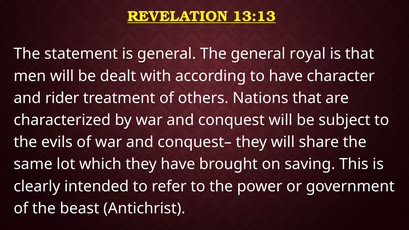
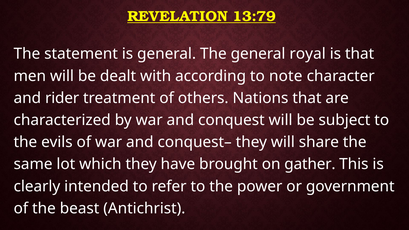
13:13: 13:13 -> 13:79
to have: have -> note
saving: saving -> gather
